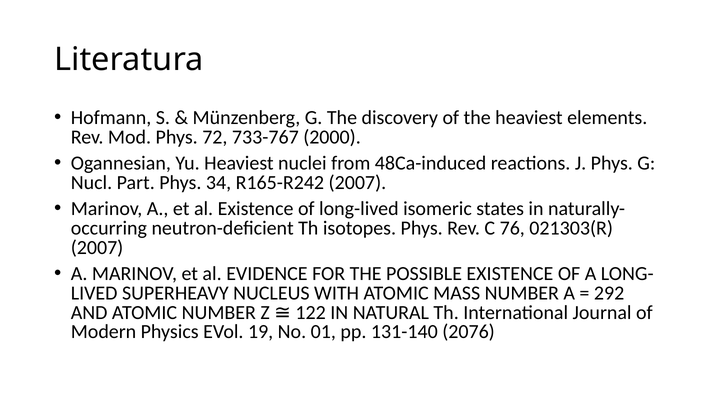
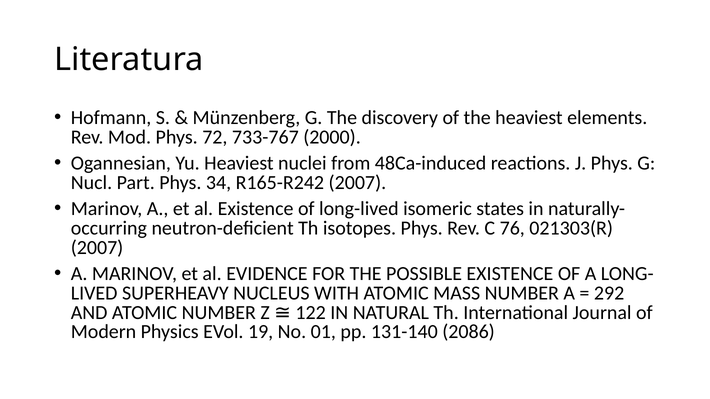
2076: 2076 -> 2086
